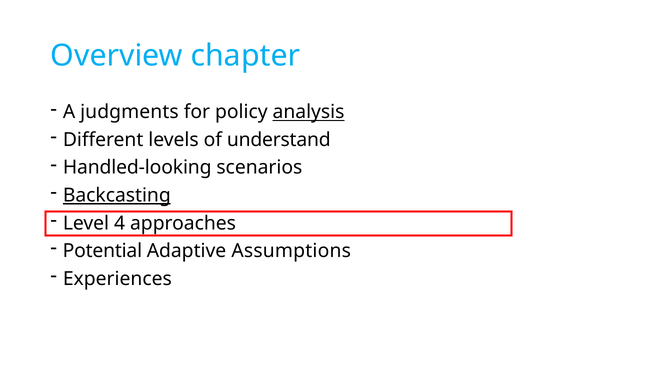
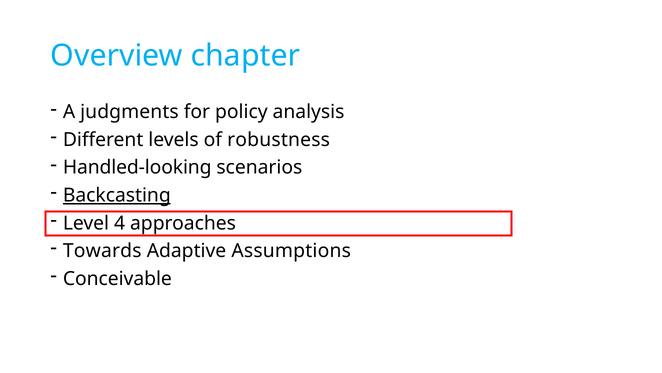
analysis underline: present -> none
understand: understand -> robustness
Potential: Potential -> Towards
Experiences: Experiences -> Conceivable
